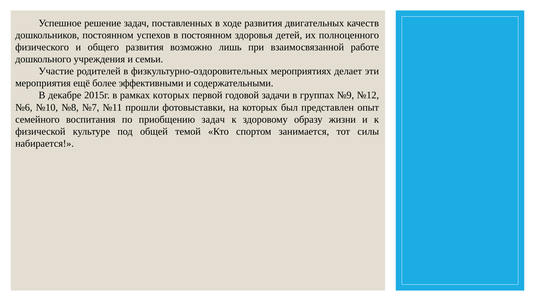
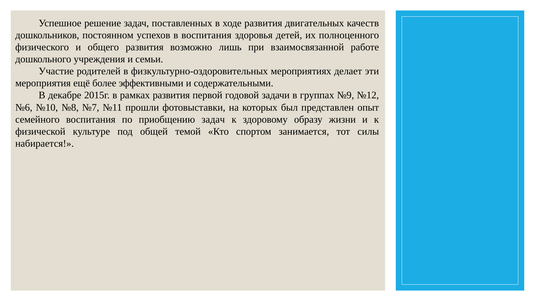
в постоянном: постоянном -> воспитания
рамках которых: которых -> развития
